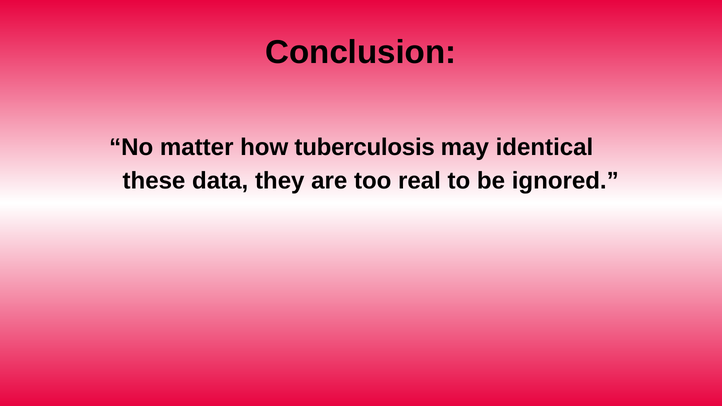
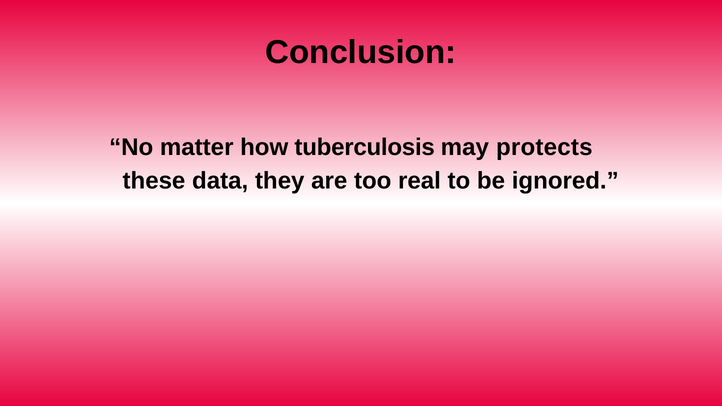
identical: identical -> protects
